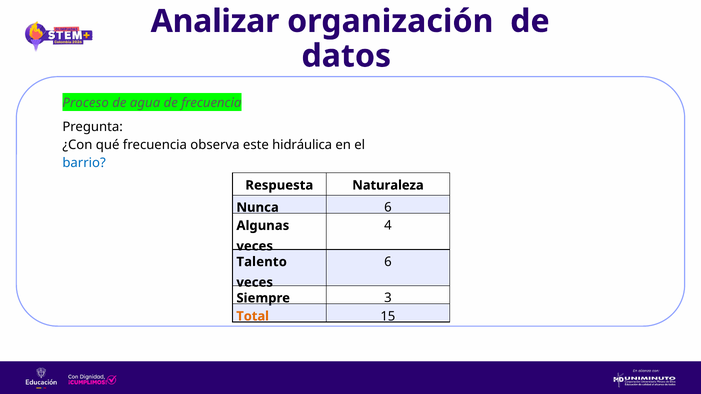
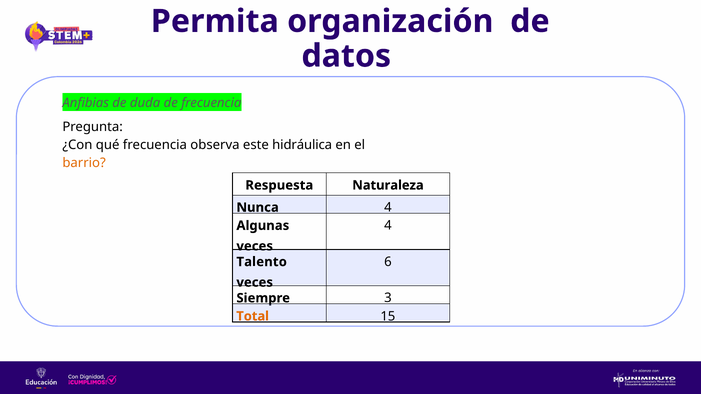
Analizar: Analizar -> Permita
Proceso: Proceso -> Anfibias
agua: agua -> duda
barrio colour: blue -> orange
Nunca 6: 6 -> 4
